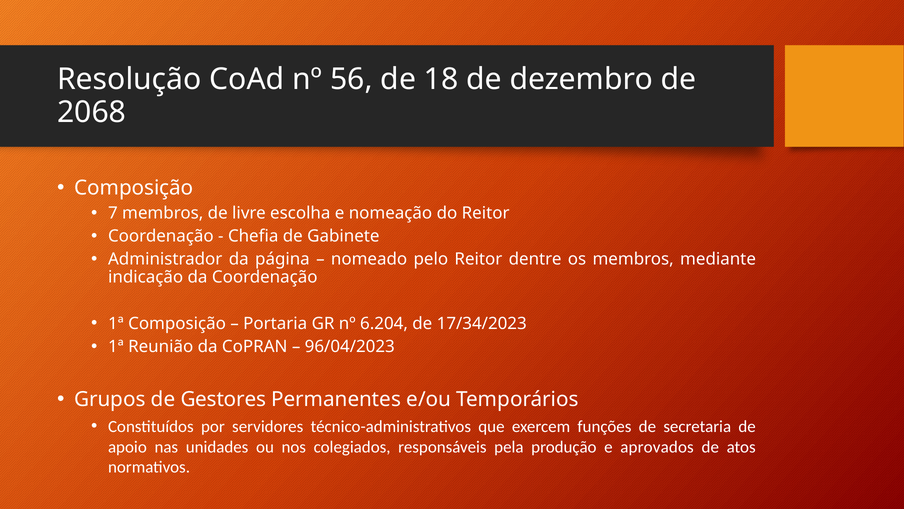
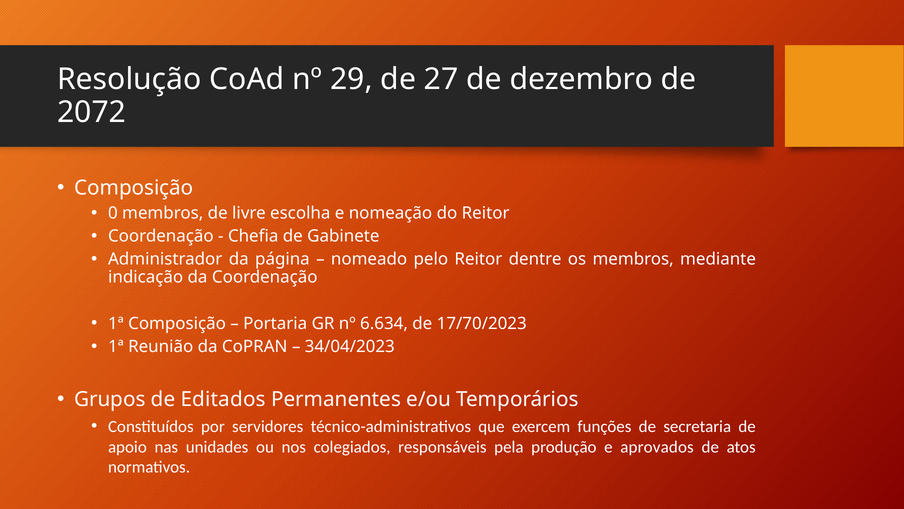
56: 56 -> 29
18: 18 -> 27
2068: 2068 -> 2072
7: 7 -> 0
6.204: 6.204 -> 6.634
17/34/2023: 17/34/2023 -> 17/70/2023
96/04/2023: 96/04/2023 -> 34/04/2023
Gestores: Gestores -> Editados
